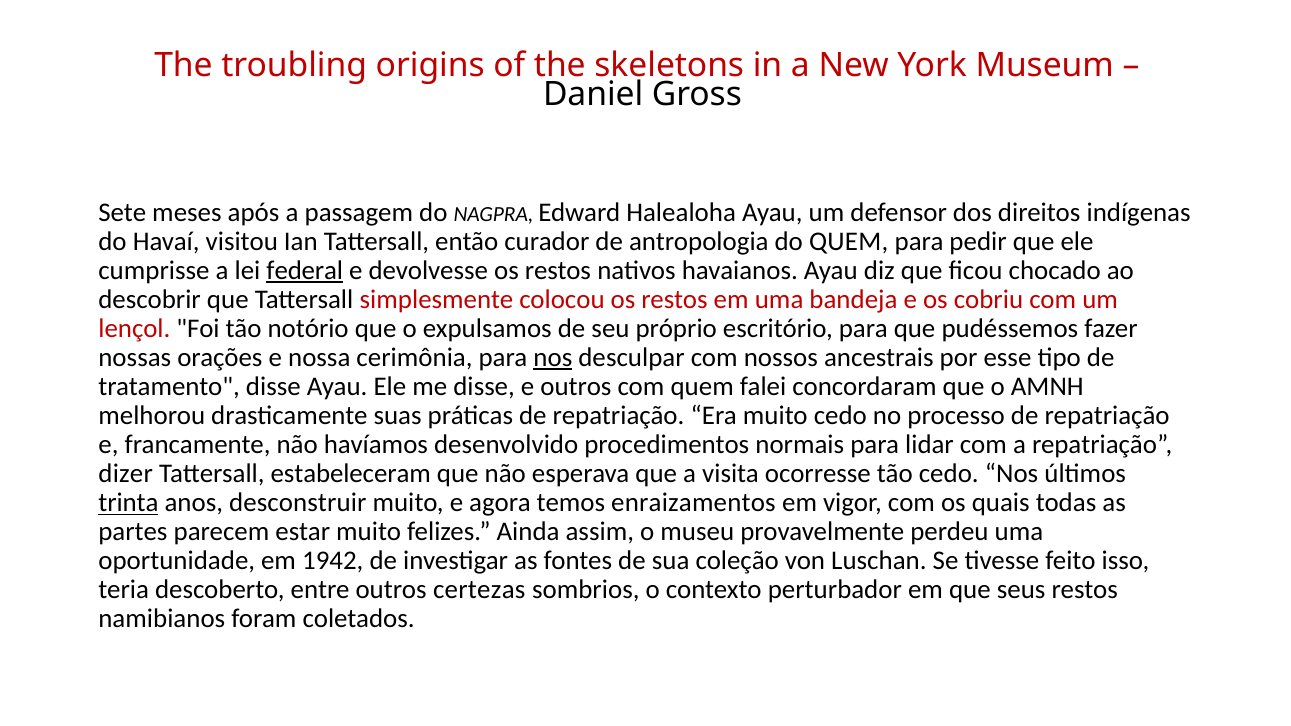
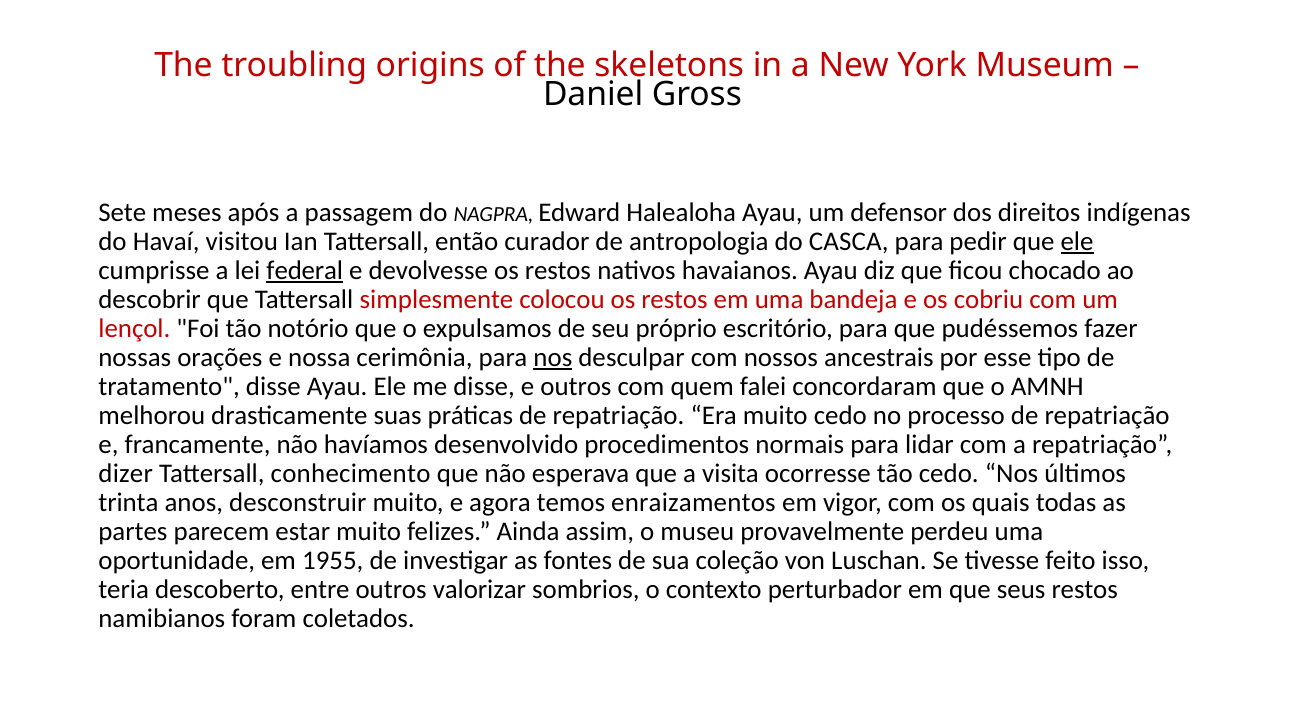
do QUEM: QUEM -> CASCA
ele at (1077, 242) underline: none -> present
estabeleceram: estabeleceram -> conhecimento
trinta underline: present -> none
1942: 1942 -> 1955
certezas: certezas -> valorizar
